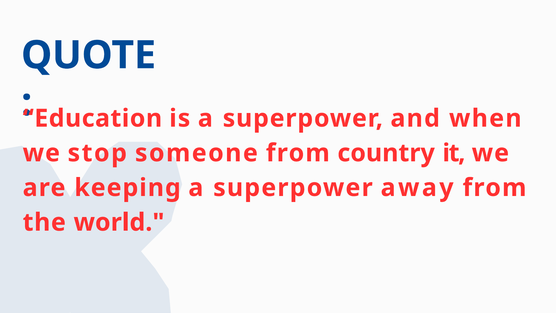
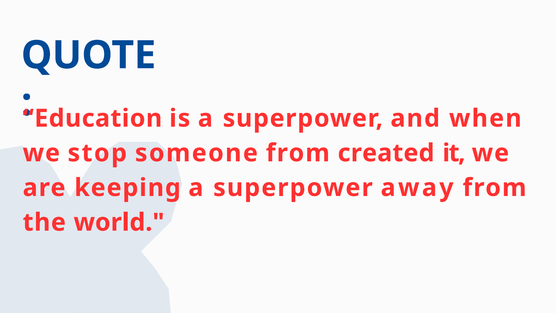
country: country -> created
